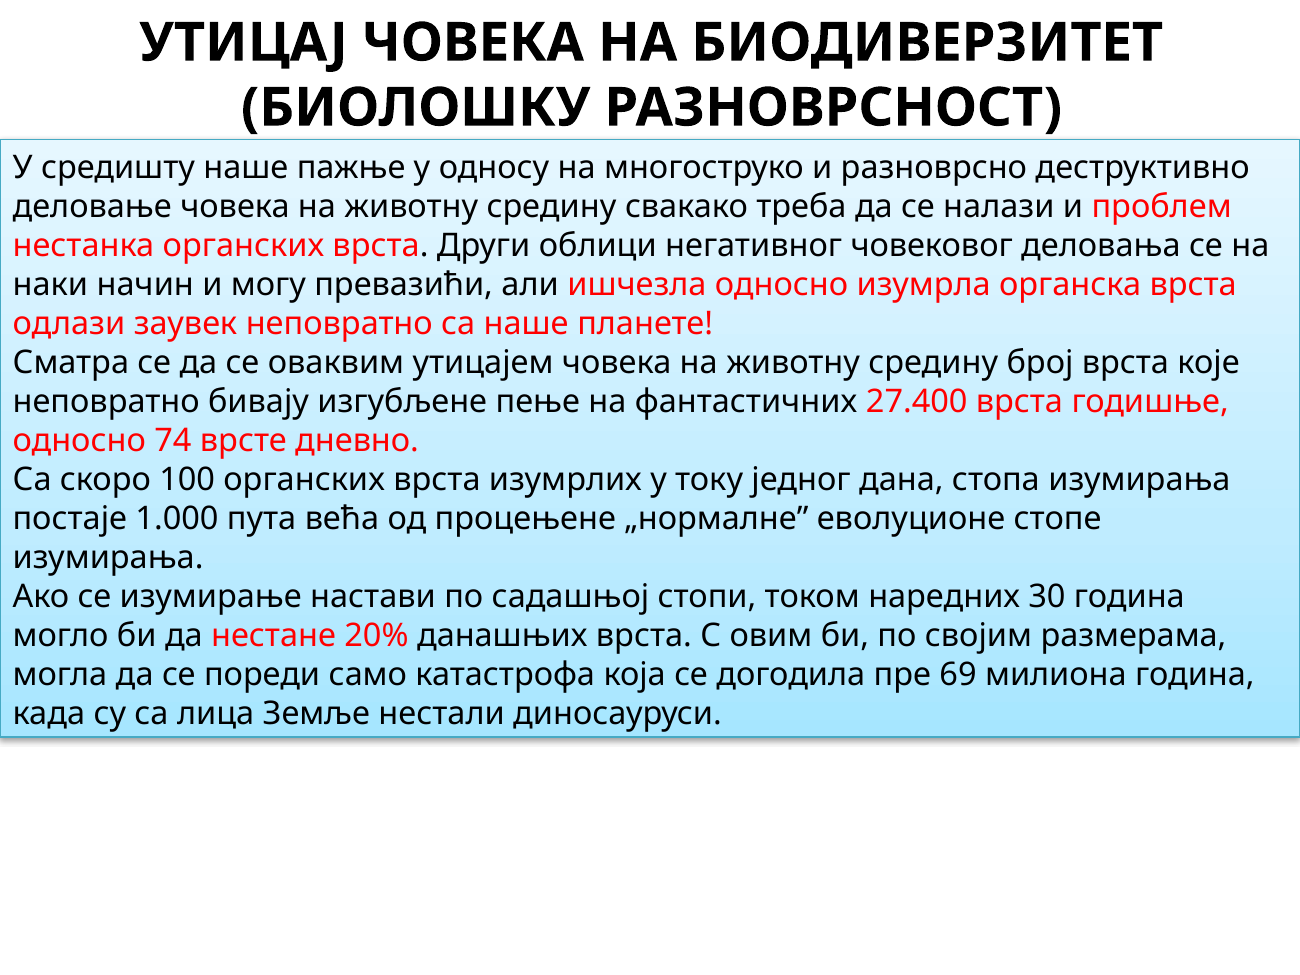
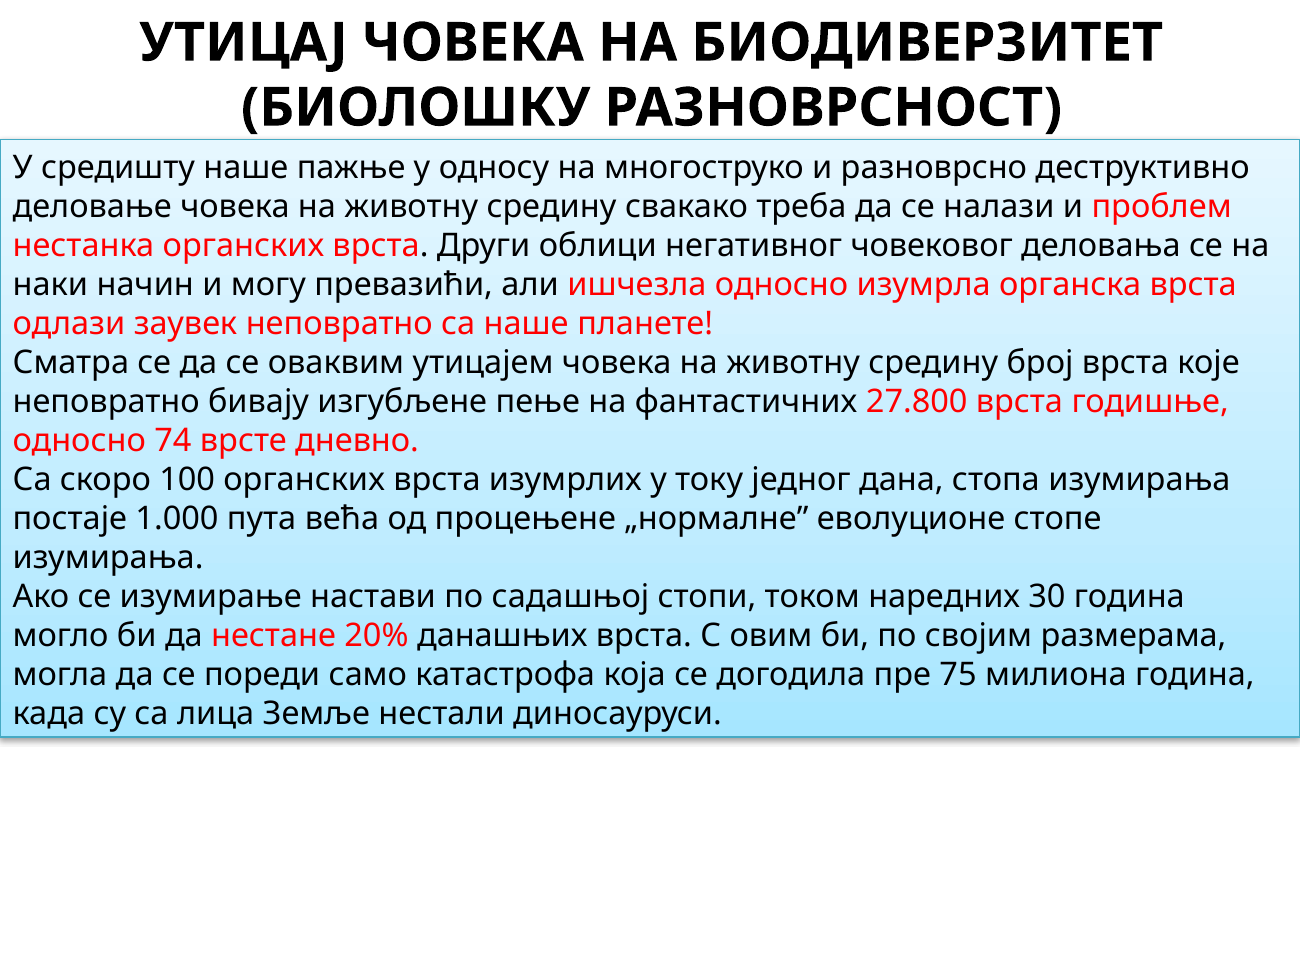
27.400: 27.400 -> 27.800
69: 69 -> 75
